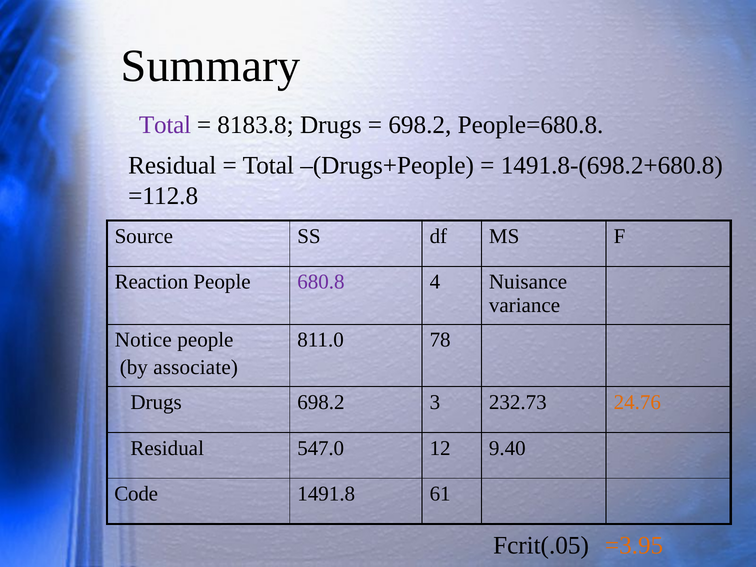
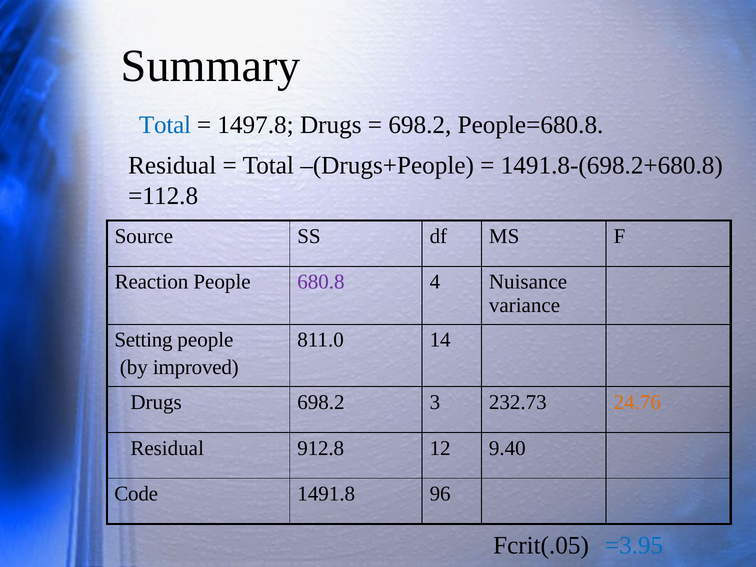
Total at (165, 125) colour: purple -> blue
8183.8: 8183.8 -> 1497.8
Notice: Notice -> Setting
78: 78 -> 14
associate: associate -> improved
547.0: 547.0 -> 912.8
61: 61 -> 96
=3.95 colour: orange -> blue
